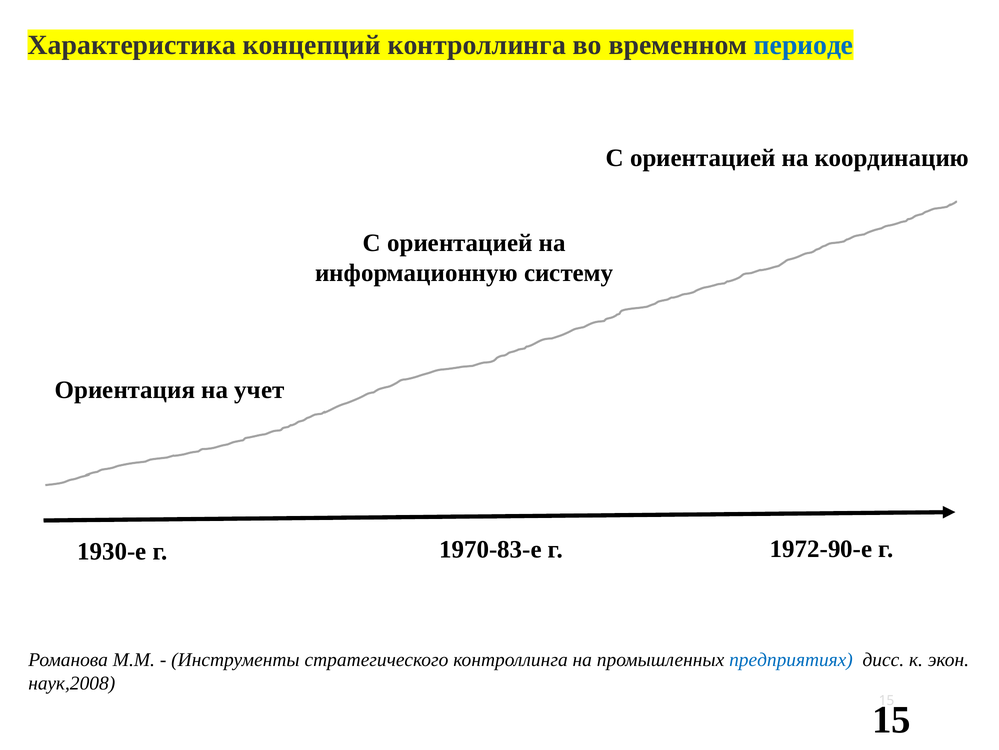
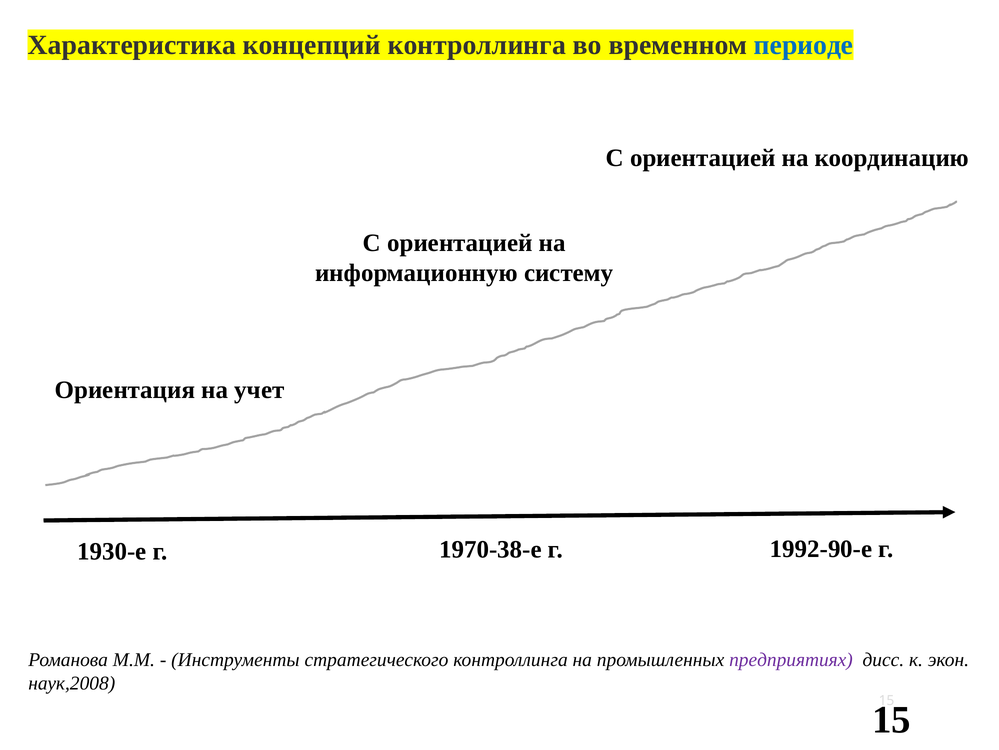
1970-83-е: 1970-83-е -> 1970-38-е
1972-90-е: 1972-90-е -> 1992-90-е
предприятиях colour: blue -> purple
